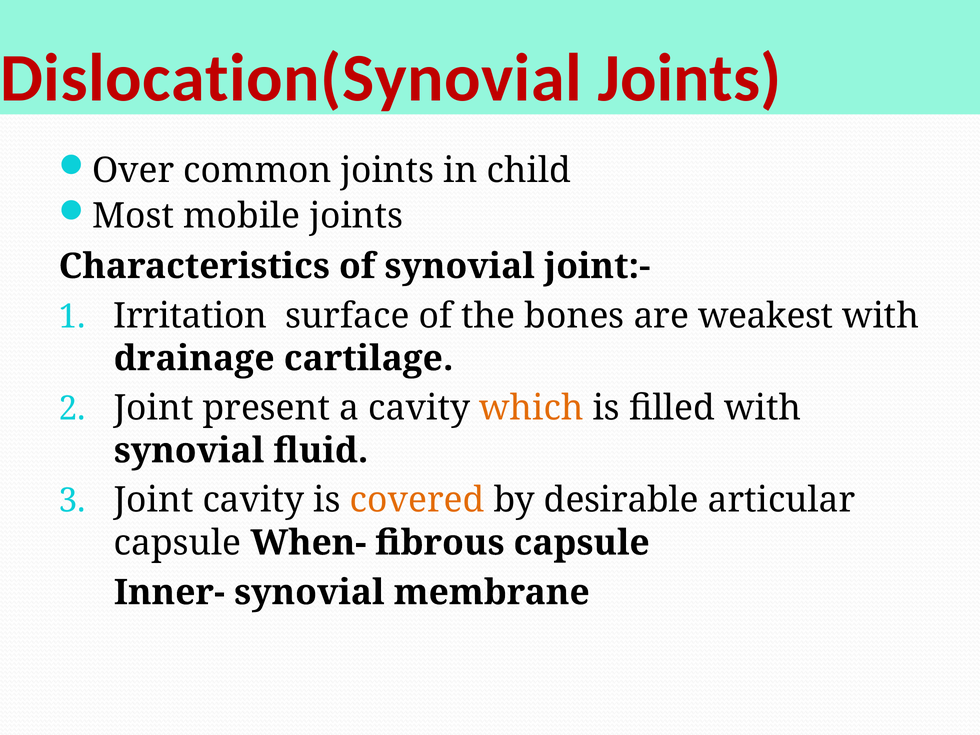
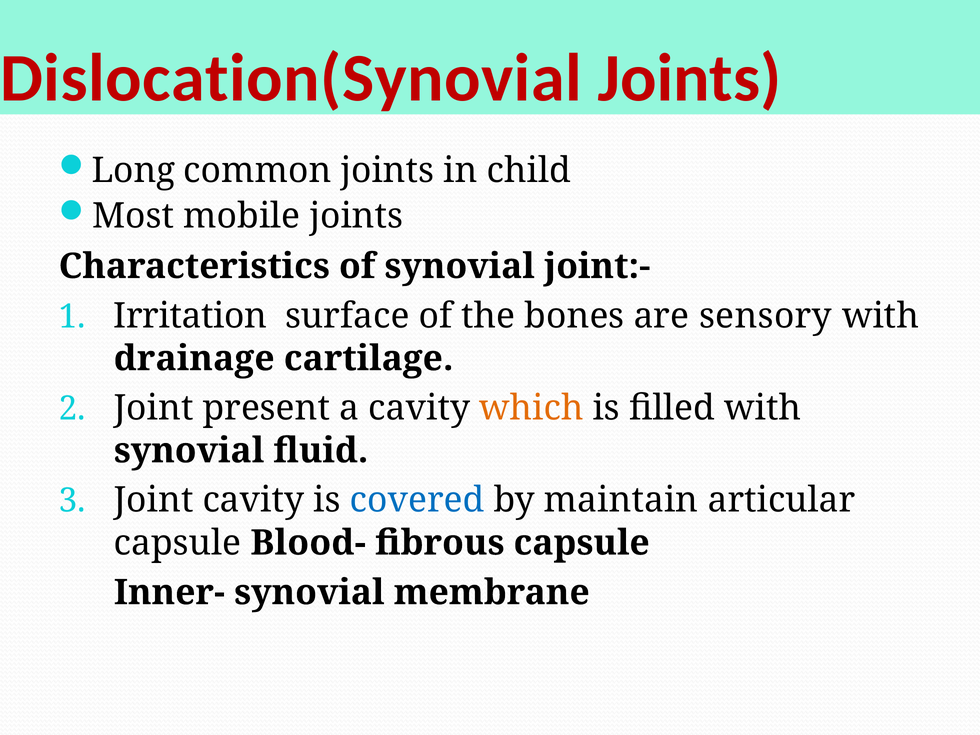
Over: Over -> Long
weakest: weakest -> sensory
covered colour: orange -> blue
desirable: desirable -> maintain
When-: When- -> Blood-
